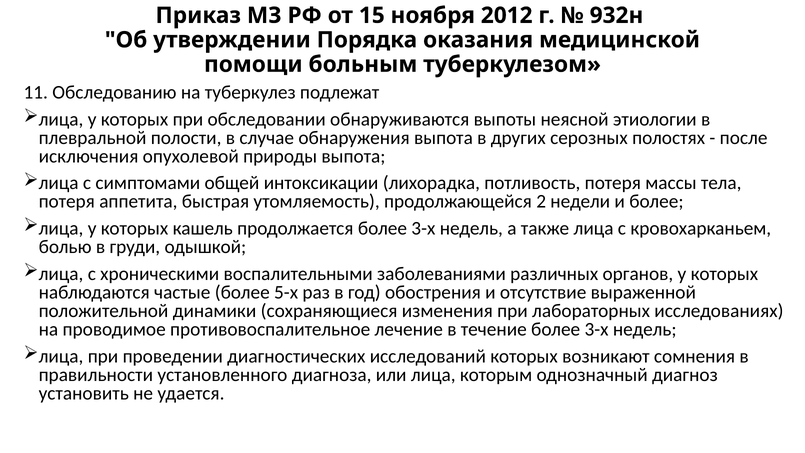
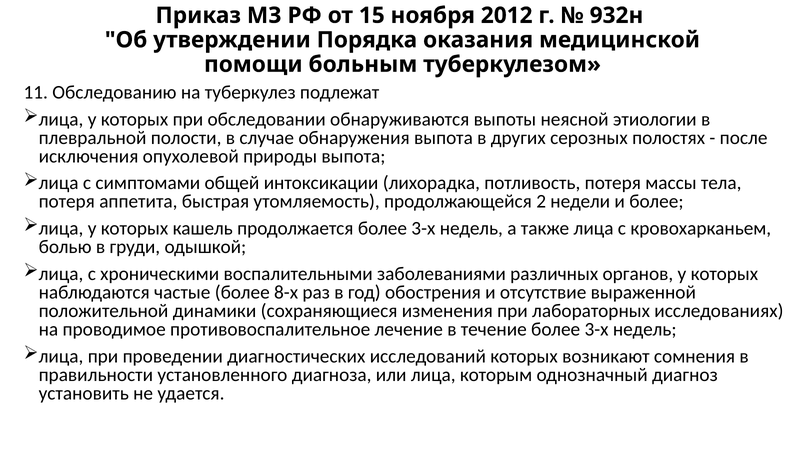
5-х: 5-х -> 8-х
